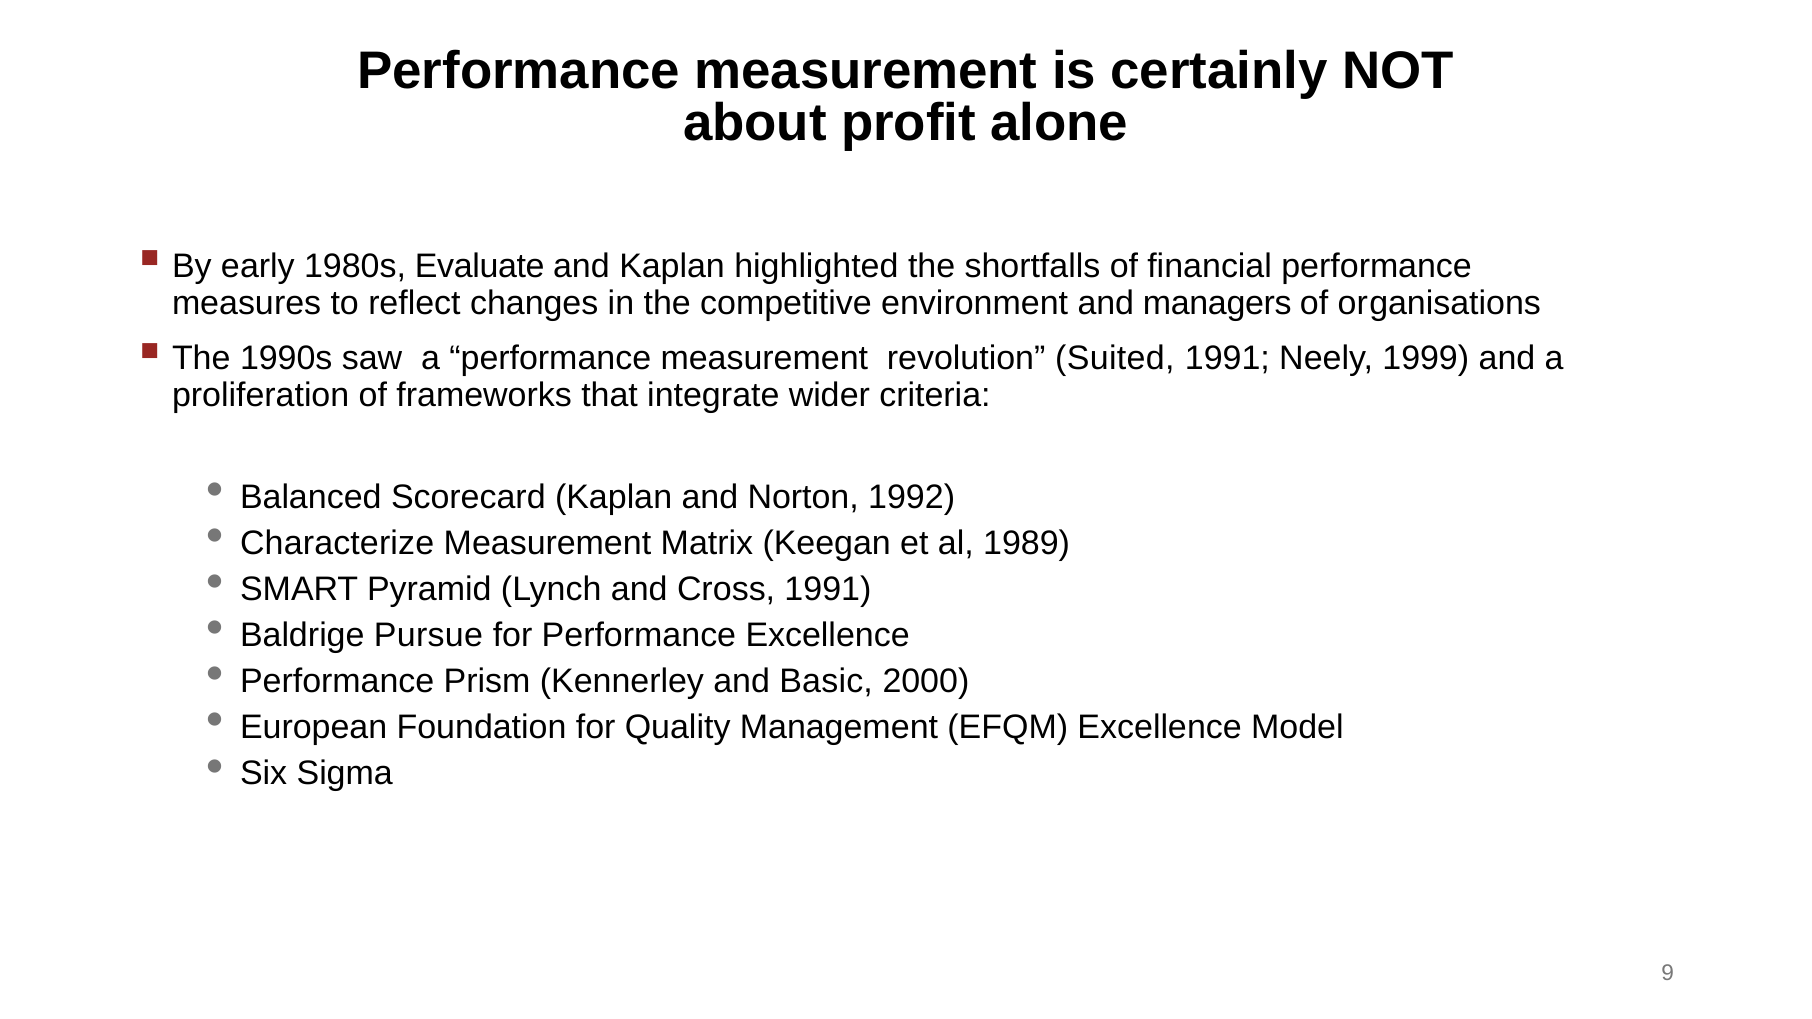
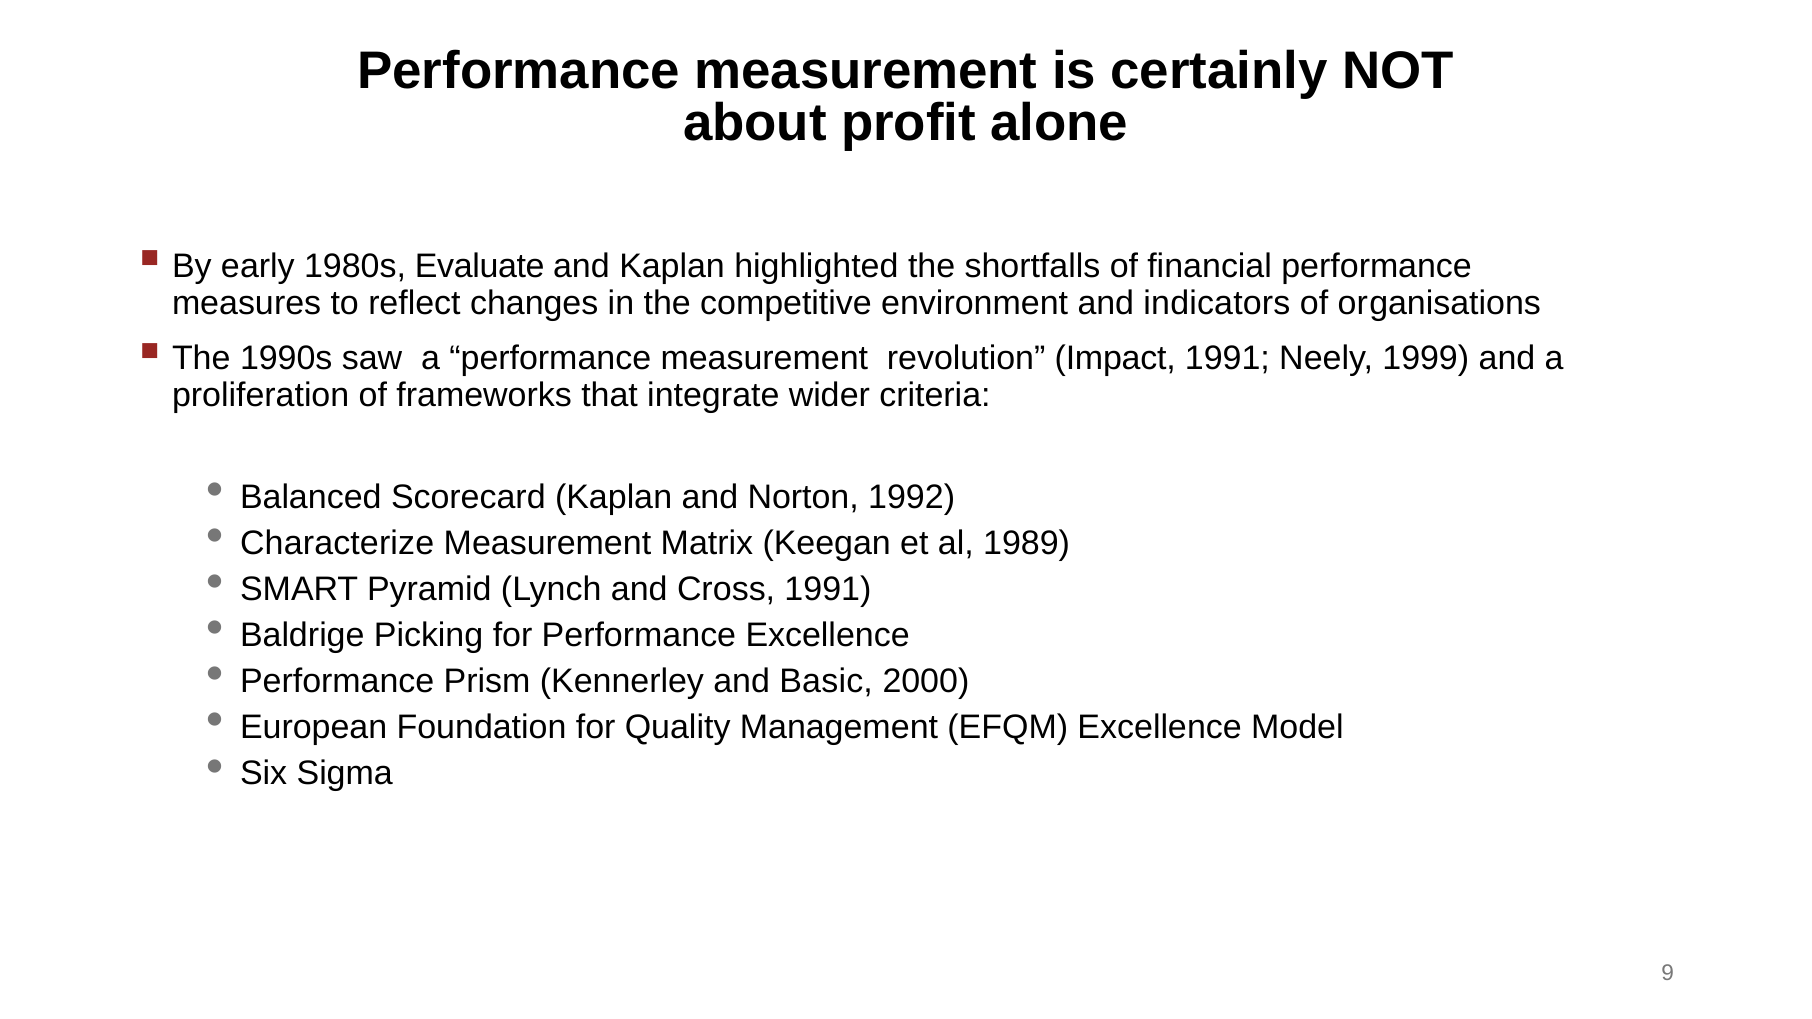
managers: managers -> indicators
Suited: Suited -> Impact
Pursue: Pursue -> Picking
